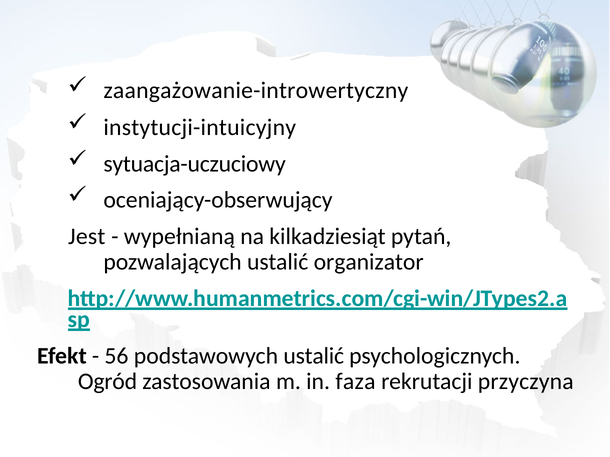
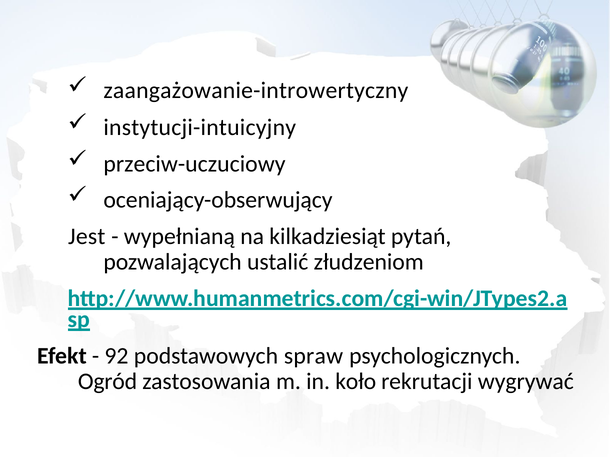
sytuacja-uczuciowy: sytuacja-uczuciowy -> przeciw-uczuciowy
organizator: organizator -> złudzeniom
56: 56 -> 92
podstawowych ustalić: ustalić -> spraw
faza: faza -> koło
przyczyna: przyczyna -> wygrywać
